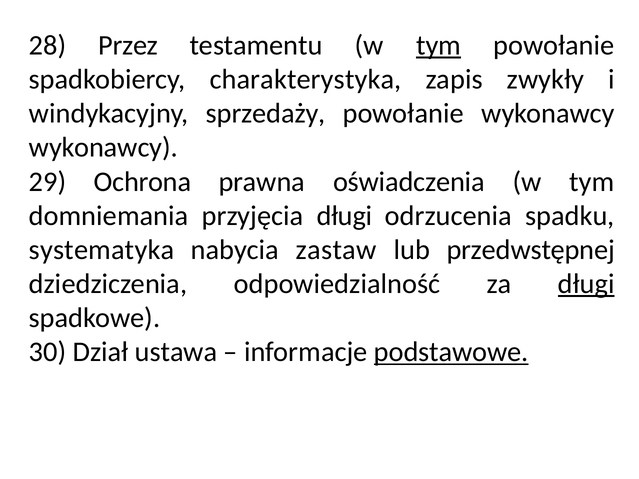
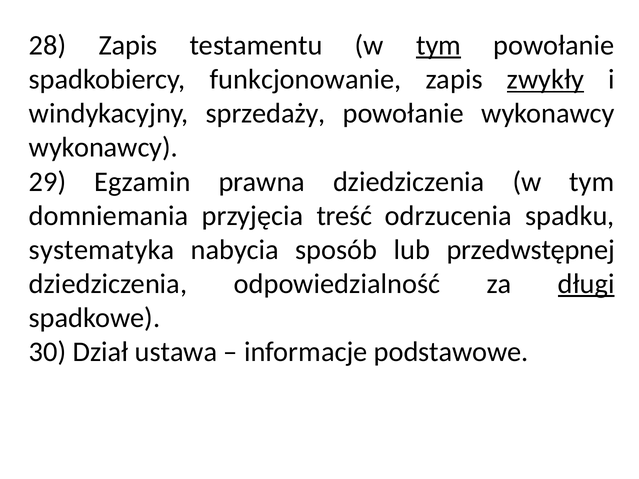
28 Przez: Przez -> Zapis
charakterystyka: charakterystyka -> funkcjonowanie
zwykły underline: none -> present
Ochrona: Ochrona -> Egzamin
prawna oświadczenia: oświadczenia -> dziedziczenia
przyjęcia długi: długi -> treść
zastaw: zastaw -> sposób
podstawowe underline: present -> none
